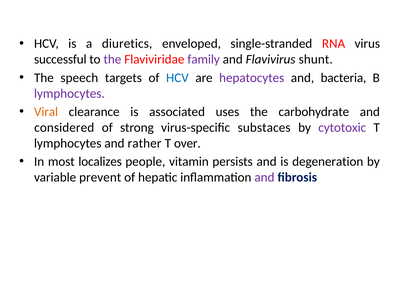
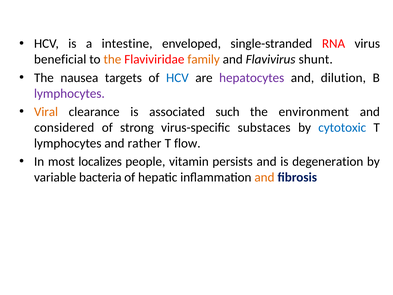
diuretics: diuretics -> intestine
successful: successful -> beneficial
the at (112, 59) colour: purple -> orange
family colour: purple -> orange
speech: speech -> nausea
bacteria: bacteria -> dilution
uses: uses -> such
carbohydrate: carbohydrate -> environment
cytotoxic colour: purple -> blue
over: over -> flow
prevent: prevent -> bacteria
and at (264, 177) colour: purple -> orange
